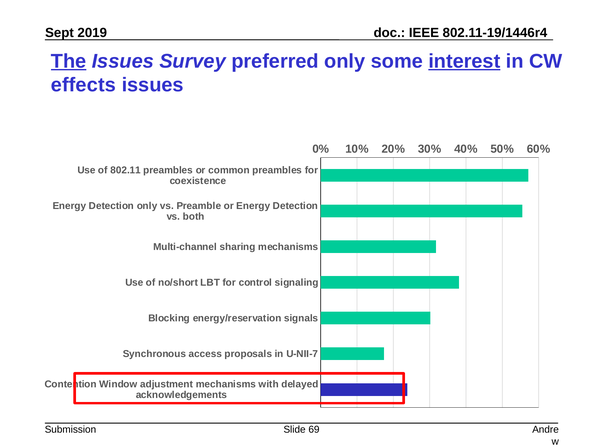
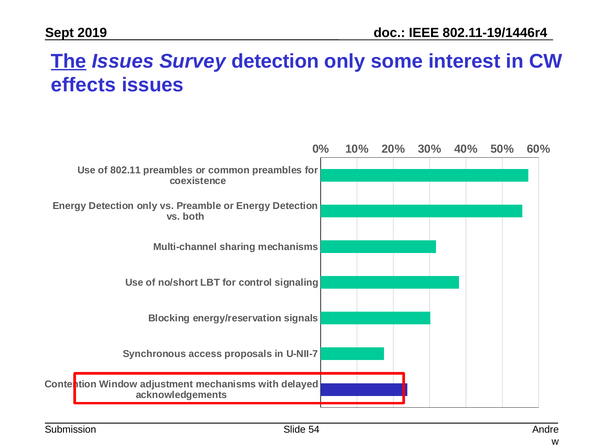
Survey preferred: preferred -> detection
interest underline: present -> none
69: 69 -> 54
